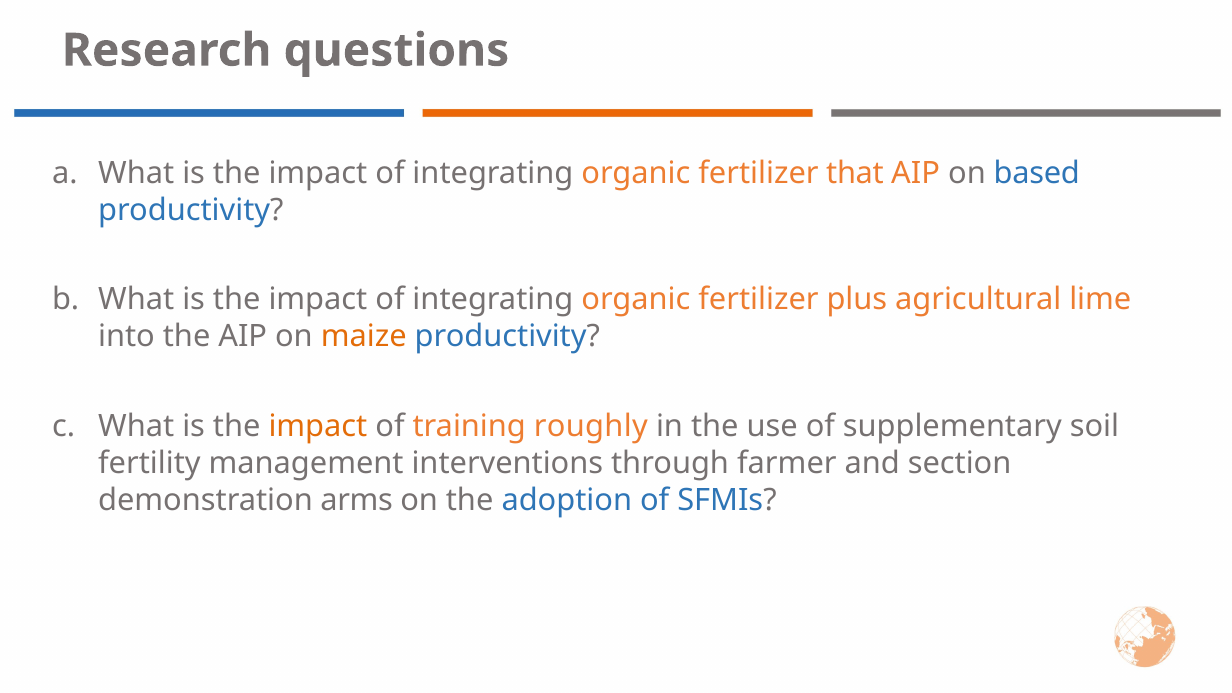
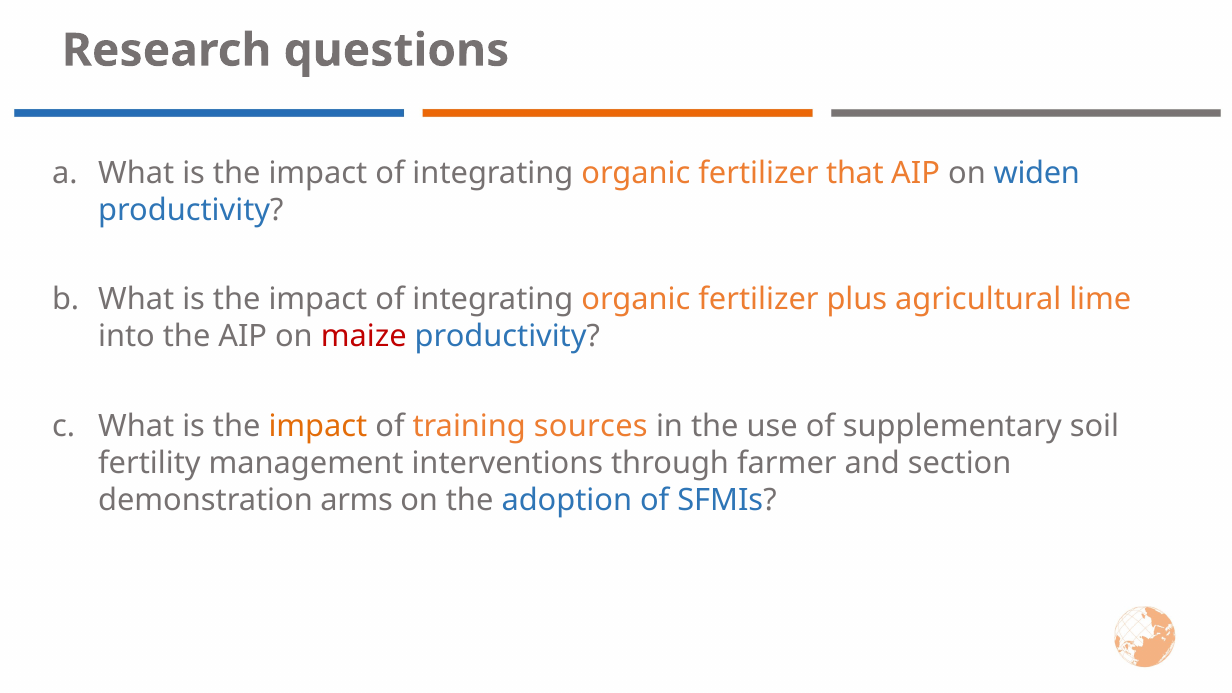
based: based -> widen
maize colour: orange -> red
roughly: roughly -> sources
